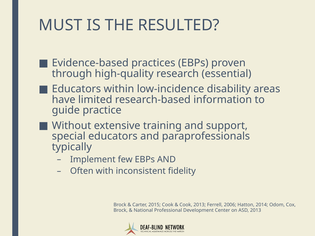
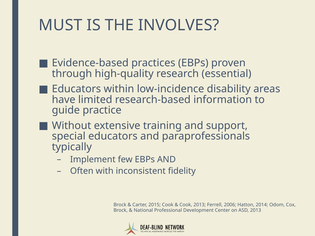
RESULTED: RESULTED -> INVOLVES
